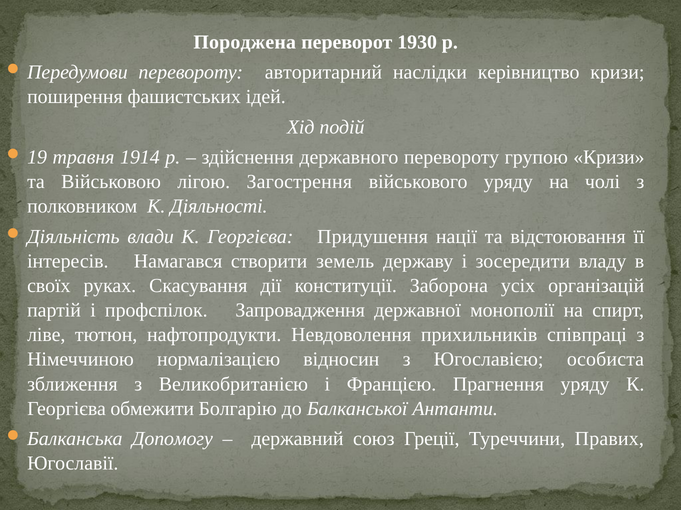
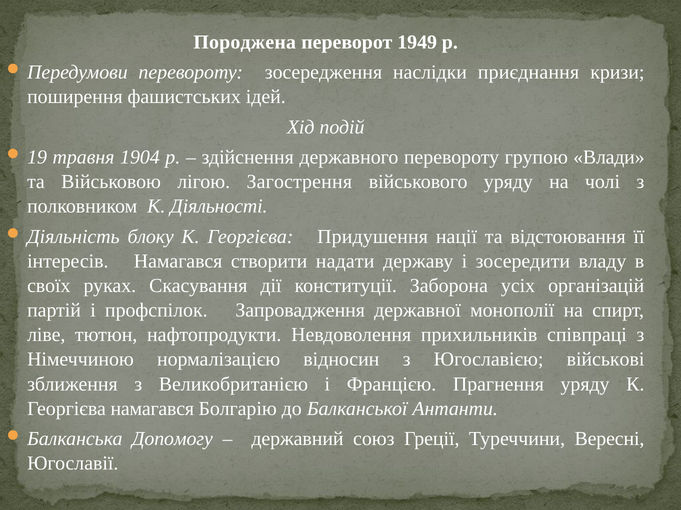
1930: 1930 -> 1949
авторитарний: авторитарний -> зосередження
керівництво: керівництво -> приєднання
1914: 1914 -> 1904
групою Кризи: Кризи -> Влади
влади: влади -> блоку
земель: земель -> надати
особиста: особиста -> військові
Георгієва обмежити: обмежити -> намагався
Правих: Правих -> Вересні
